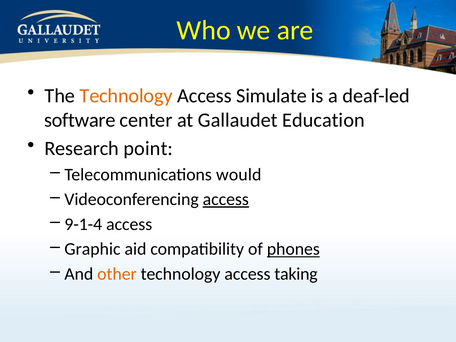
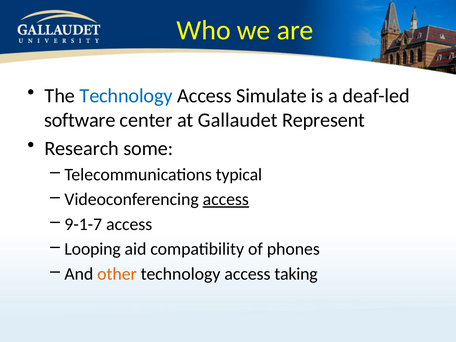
Technology at (126, 96) colour: orange -> blue
Education: Education -> Represent
point: point -> some
would: would -> typical
9-1-4: 9-1-4 -> 9-1-7
Graphic: Graphic -> Looping
phones underline: present -> none
